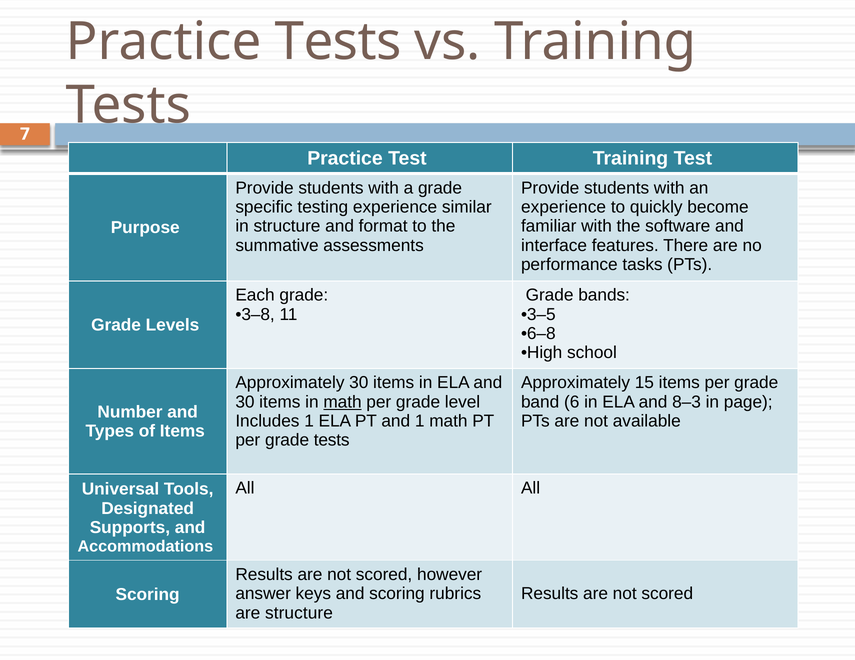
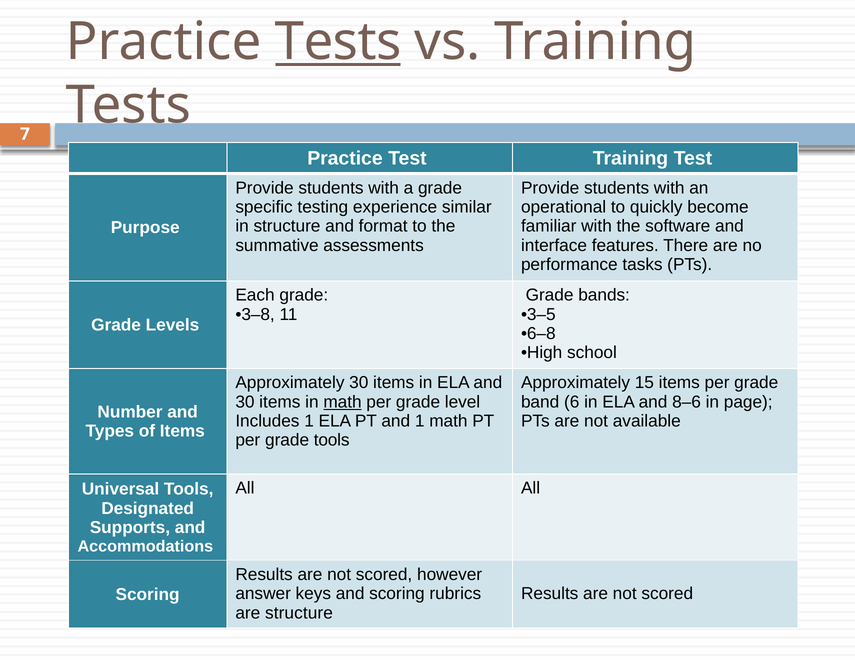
Tests at (338, 42) underline: none -> present
experience at (564, 207): experience -> operational
8–3: 8–3 -> 8–6
grade tests: tests -> tools
